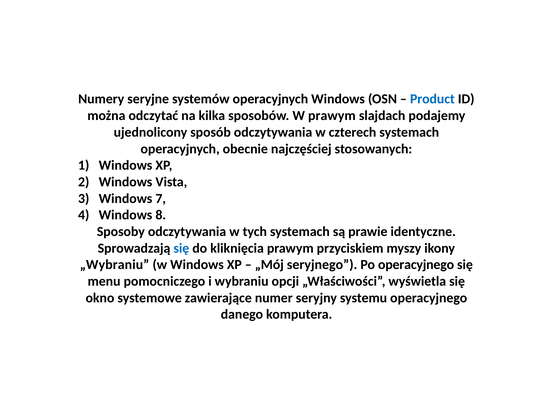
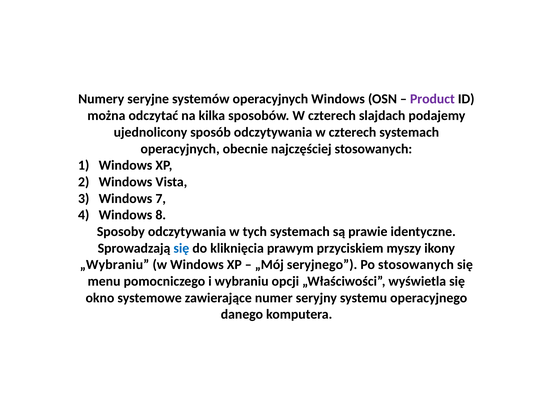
Product colour: blue -> purple
sposobów W prawym: prawym -> czterech
Po operacyjnego: operacyjnego -> stosowanych
